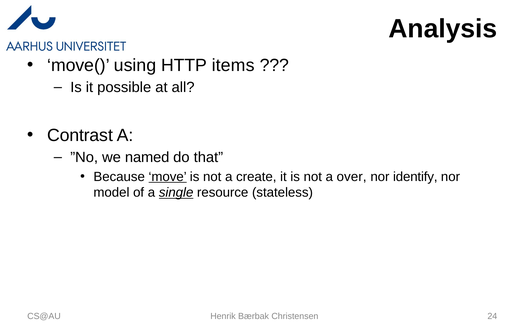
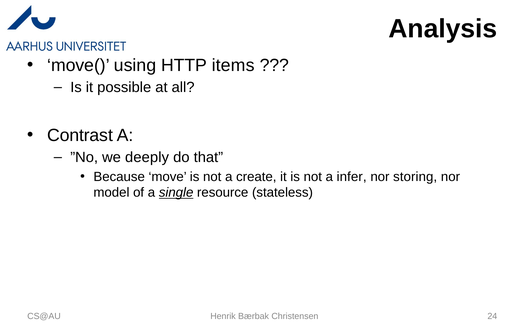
named: named -> deeply
move underline: present -> none
over: over -> infer
identify: identify -> storing
